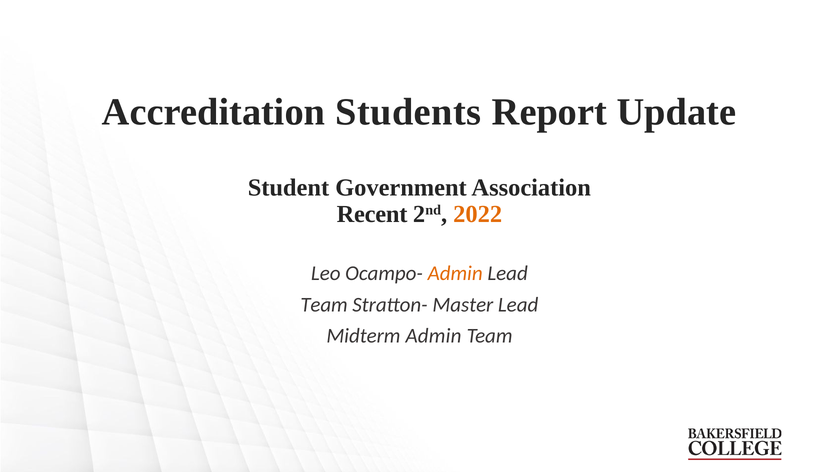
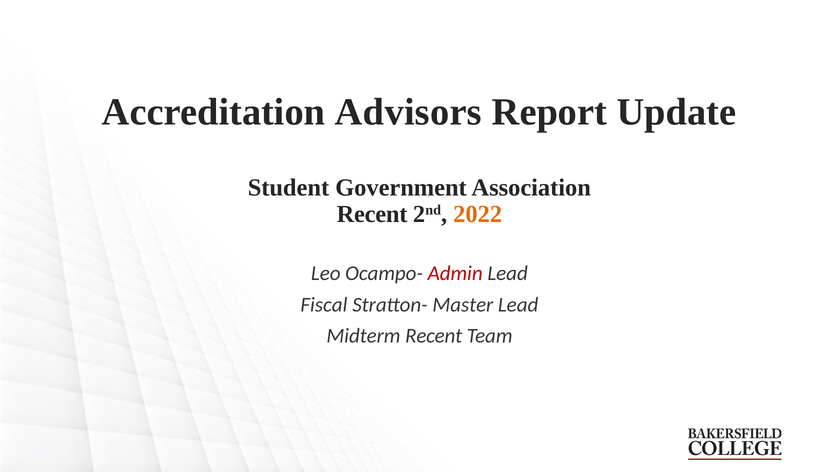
Students: Students -> Advisors
Admin at (455, 273) colour: orange -> red
Team at (324, 305): Team -> Fiscal
Midterm Admin: Admin -> Recent
